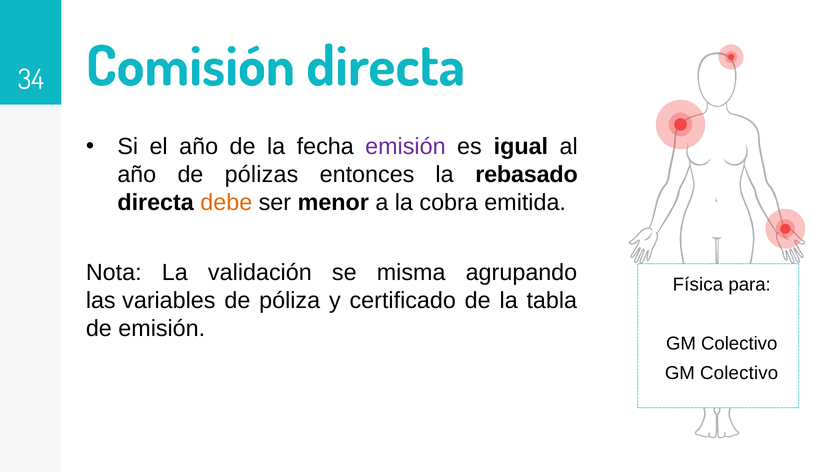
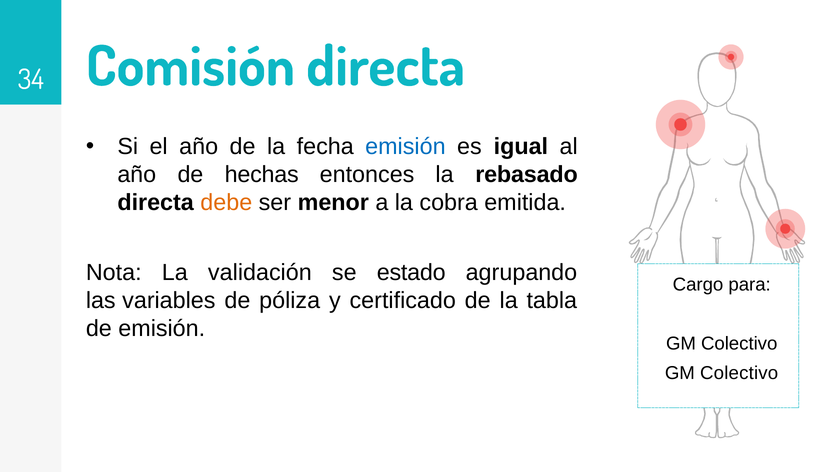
emisión at (405, 147) colour: purple -> blue
pólizas: pólizas -> hechas
misma: misma -> estado
Física: Física -> Cargo
